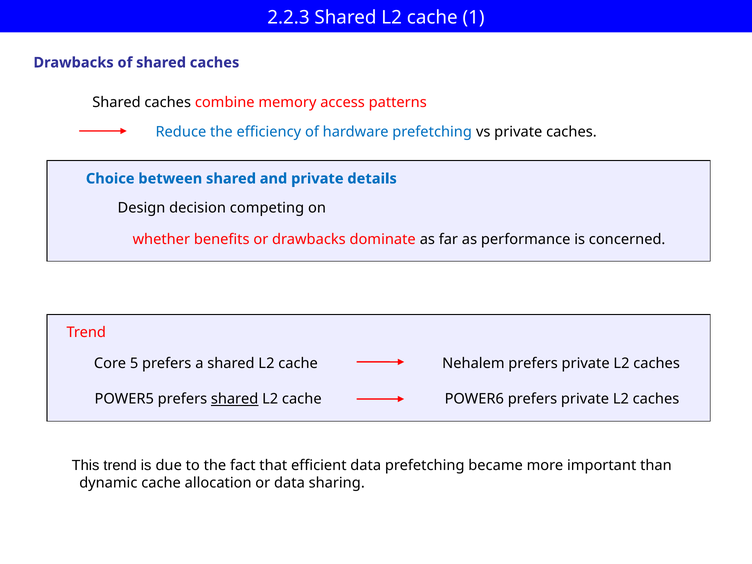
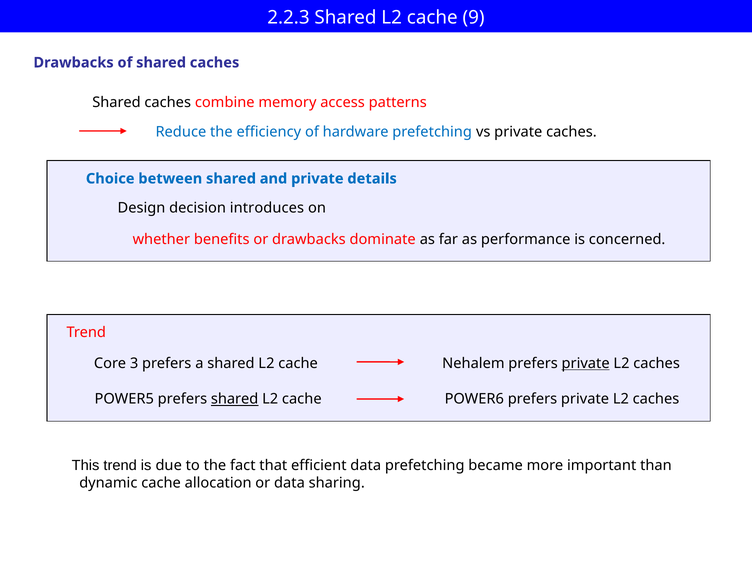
1: 1 -> 9
competing: competing -> introduces
5: 5 -> 3
private at (586, 364) underline: none -> present
